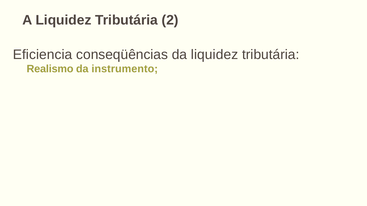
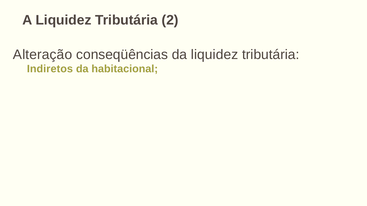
Eficiencia: Eficiencia -> Alteração
Realismo: Realismo -> Indiretos
instrumento: instrumento -> habitacional
